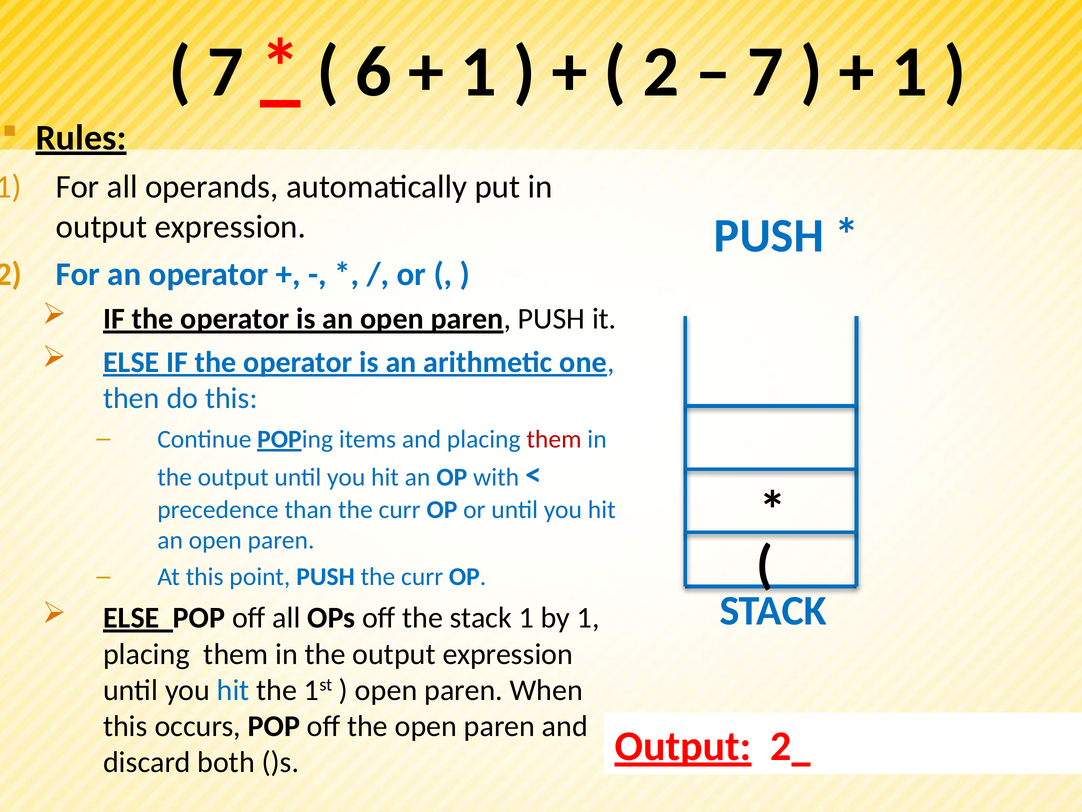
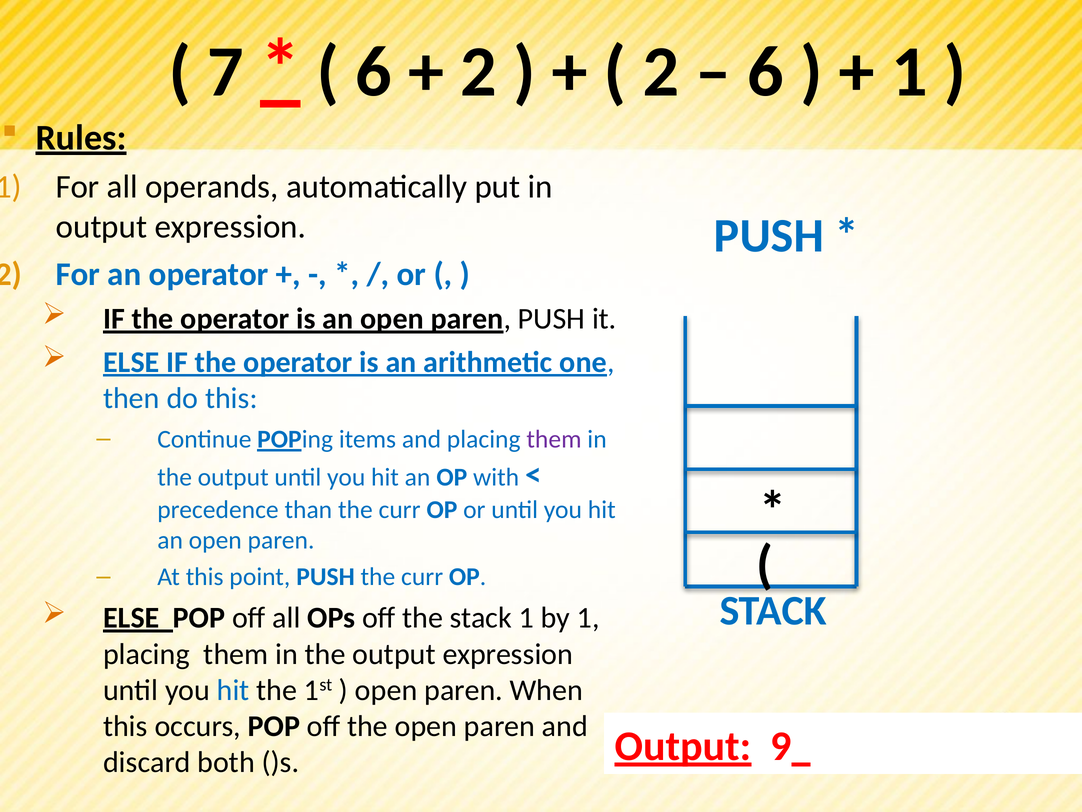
1 at (479, 72): 1 -> 2
7 at (766, 72): 7 -> 6
them at (554, 439) colour: red -> purple
Output 2: 2 -> 9
